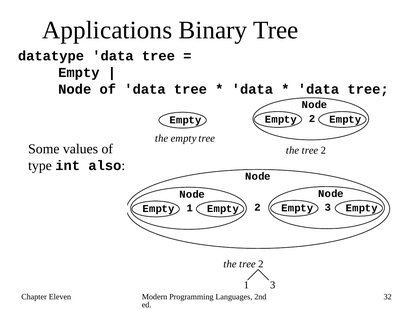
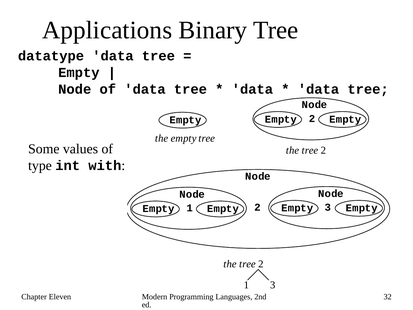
also: also -> with
